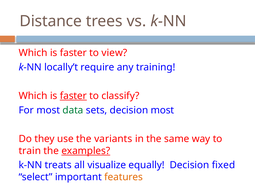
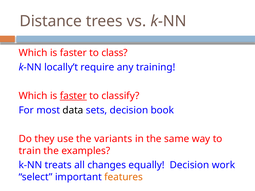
view: view -> class
data colour: green -> black
decision most: most -> book
examples underline: present -> none
visualize: visualize -> changes
fixed: fixed -> work
